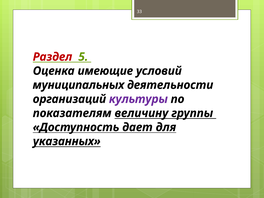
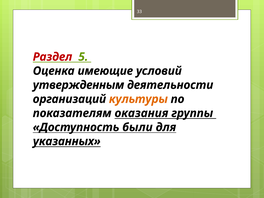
муниципальных: муниципальных -> утвержденным
культуры colour: purple -> orange
величину: величину -> оказания
дает: дает -> были
